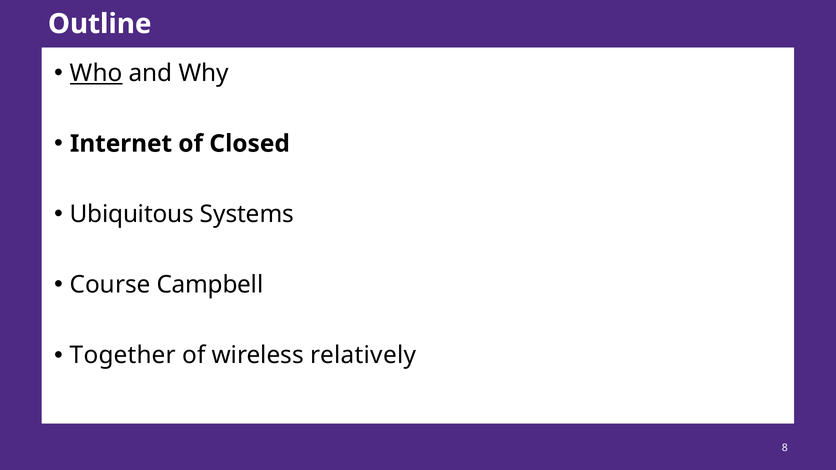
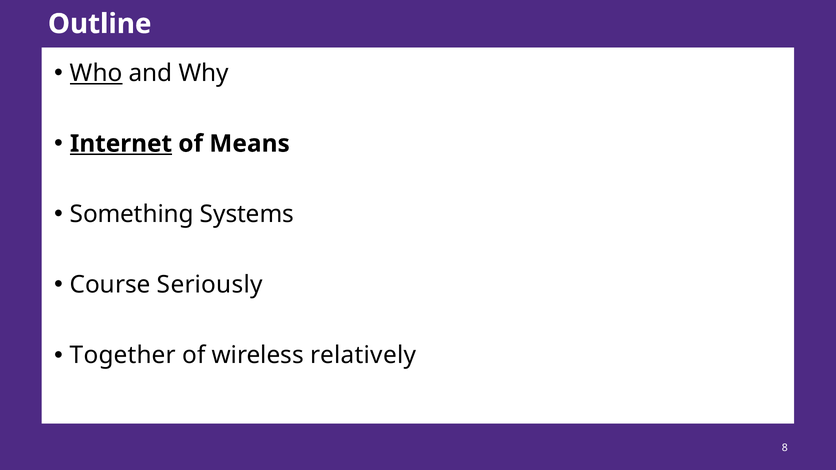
Internet underline: none -> present
Closed: Closed -> Means
Ubiquitous: Ubiquitous -> Something
Campbell: Campbell -> Seriously
